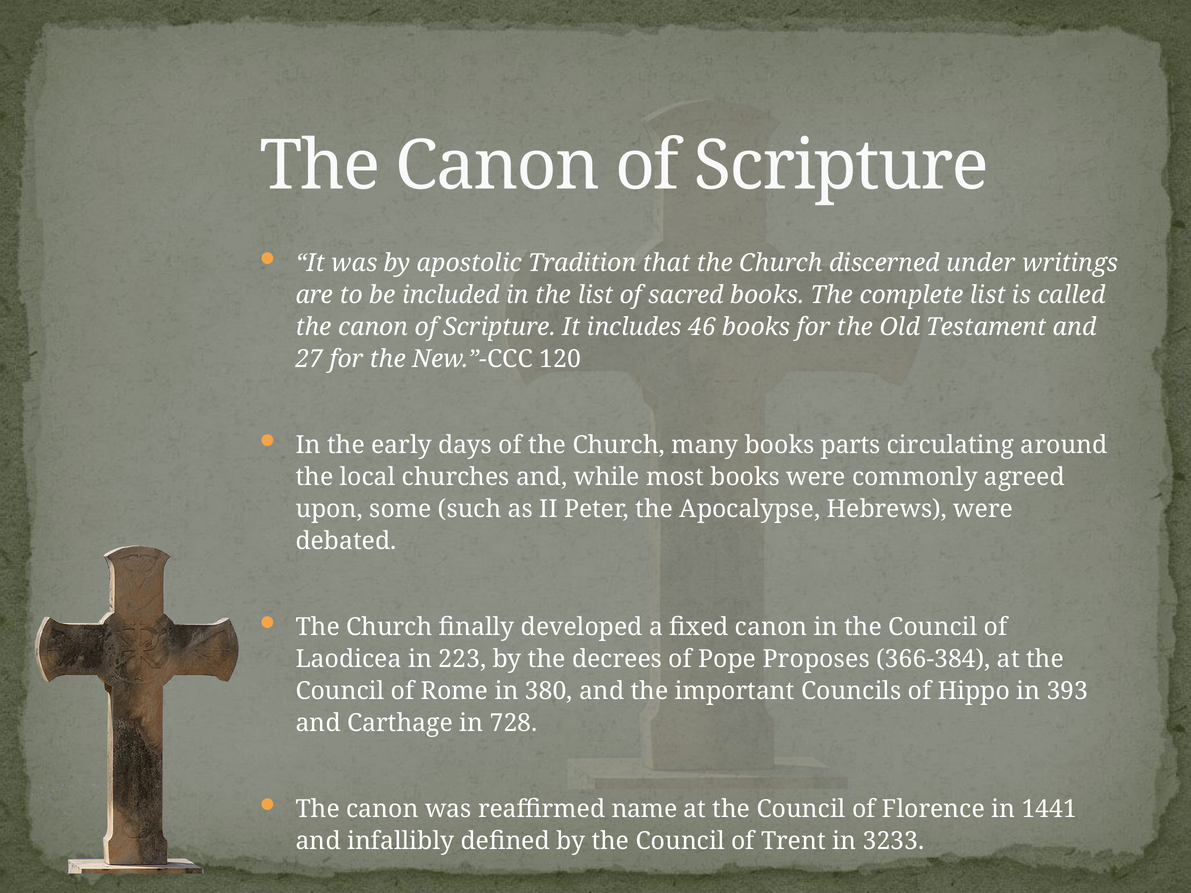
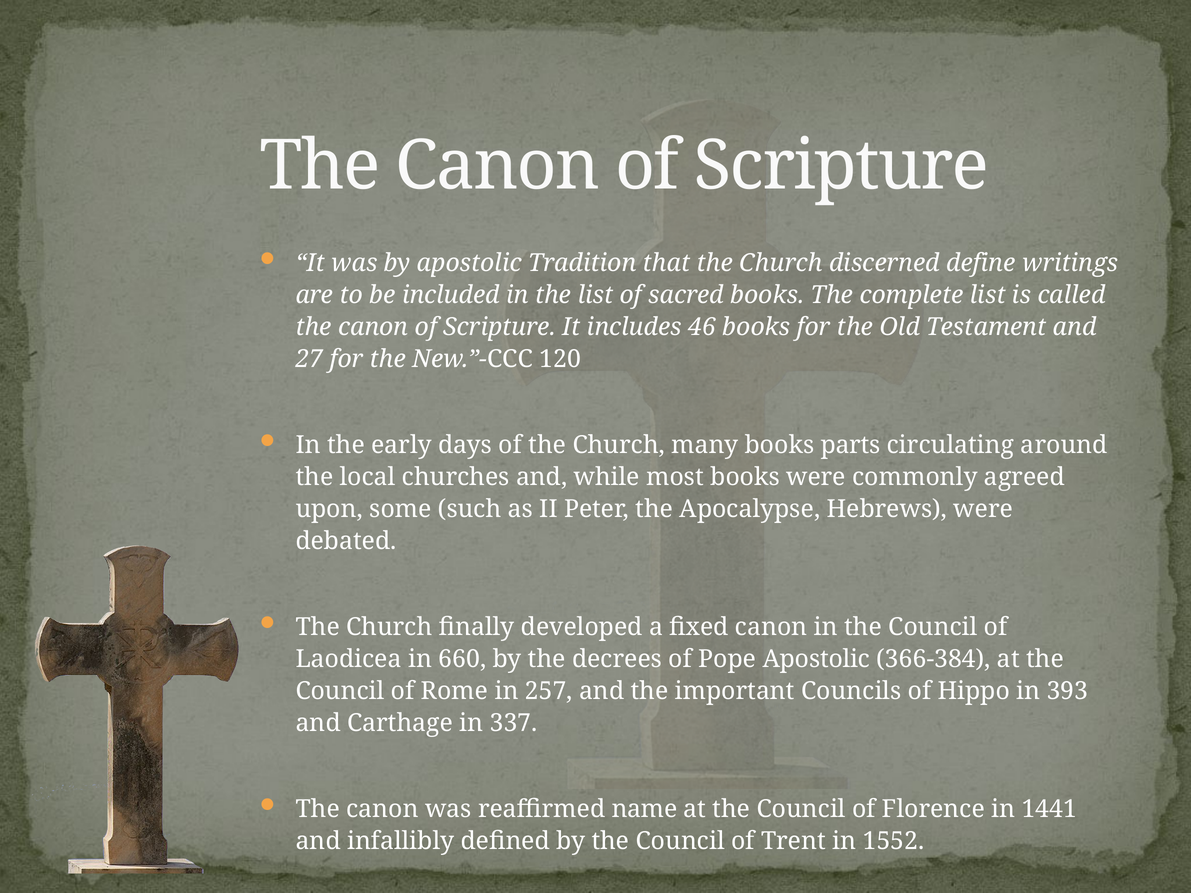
under: under -> define
223: 223 -> 660
Pope Proposes: Proposes -> Apostolic
380: 380 -> 257
728: 728 -> 337
3233: 3233 -> 1552
